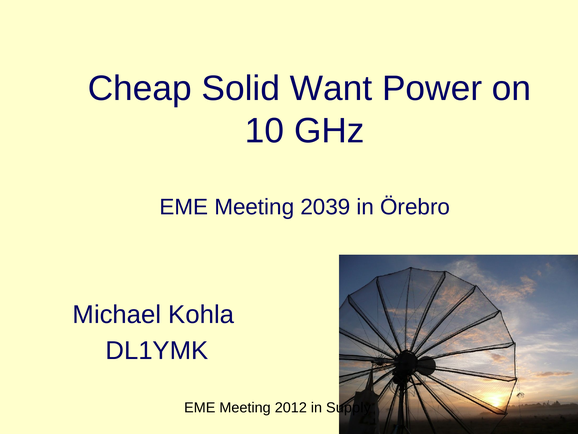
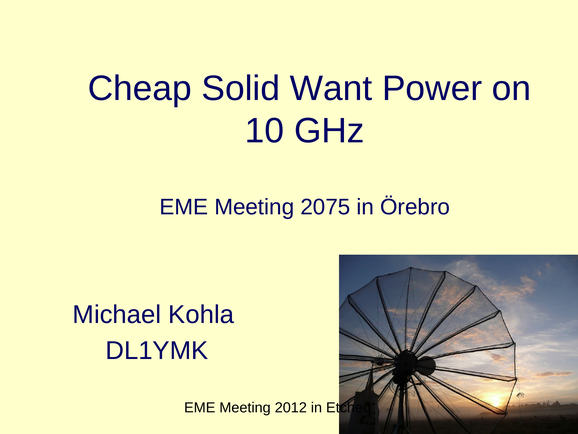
2039: 2039 -> 2075
Supply: Supply -> Etched
